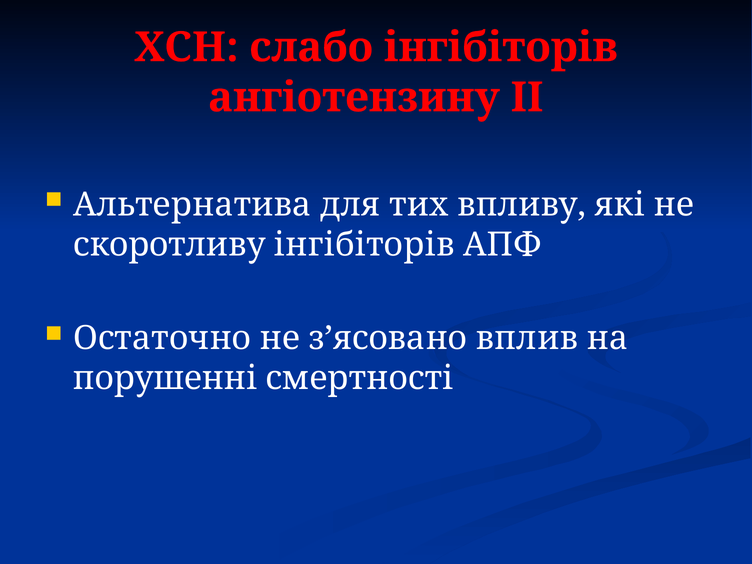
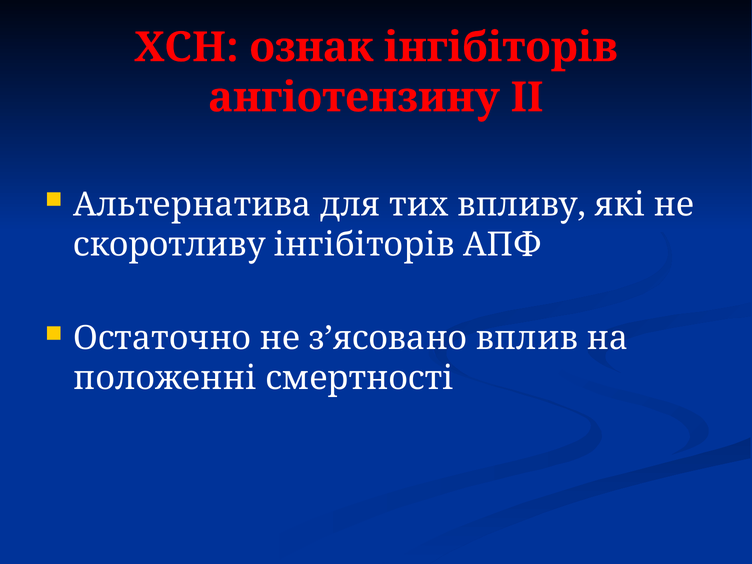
слабо: слабо -> ознак
порушенні: порушенні -> положенні
